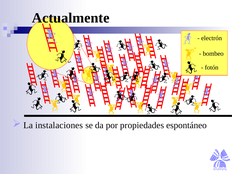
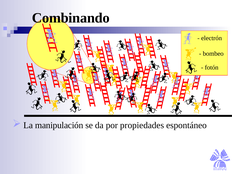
Actualmente: Actualmente -> Combinando
instalaciones: instalaciones -> manipulación
